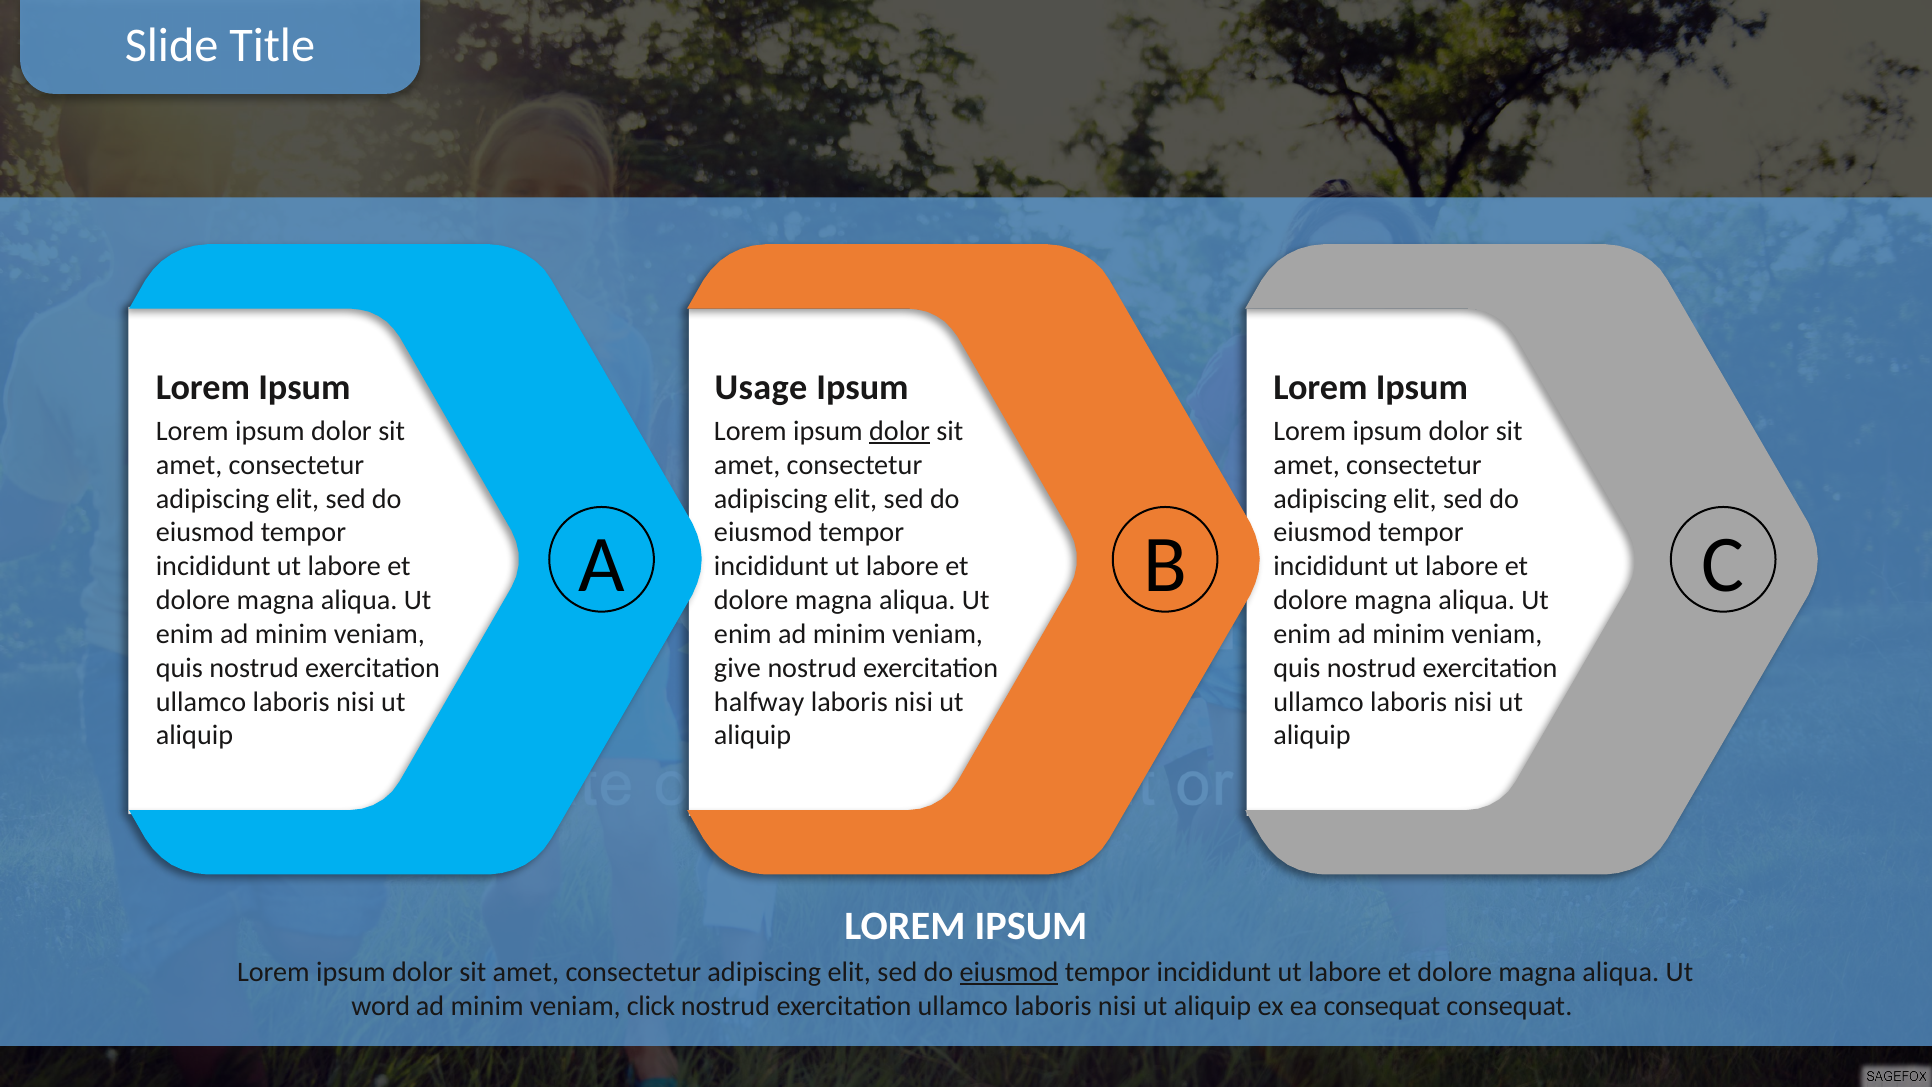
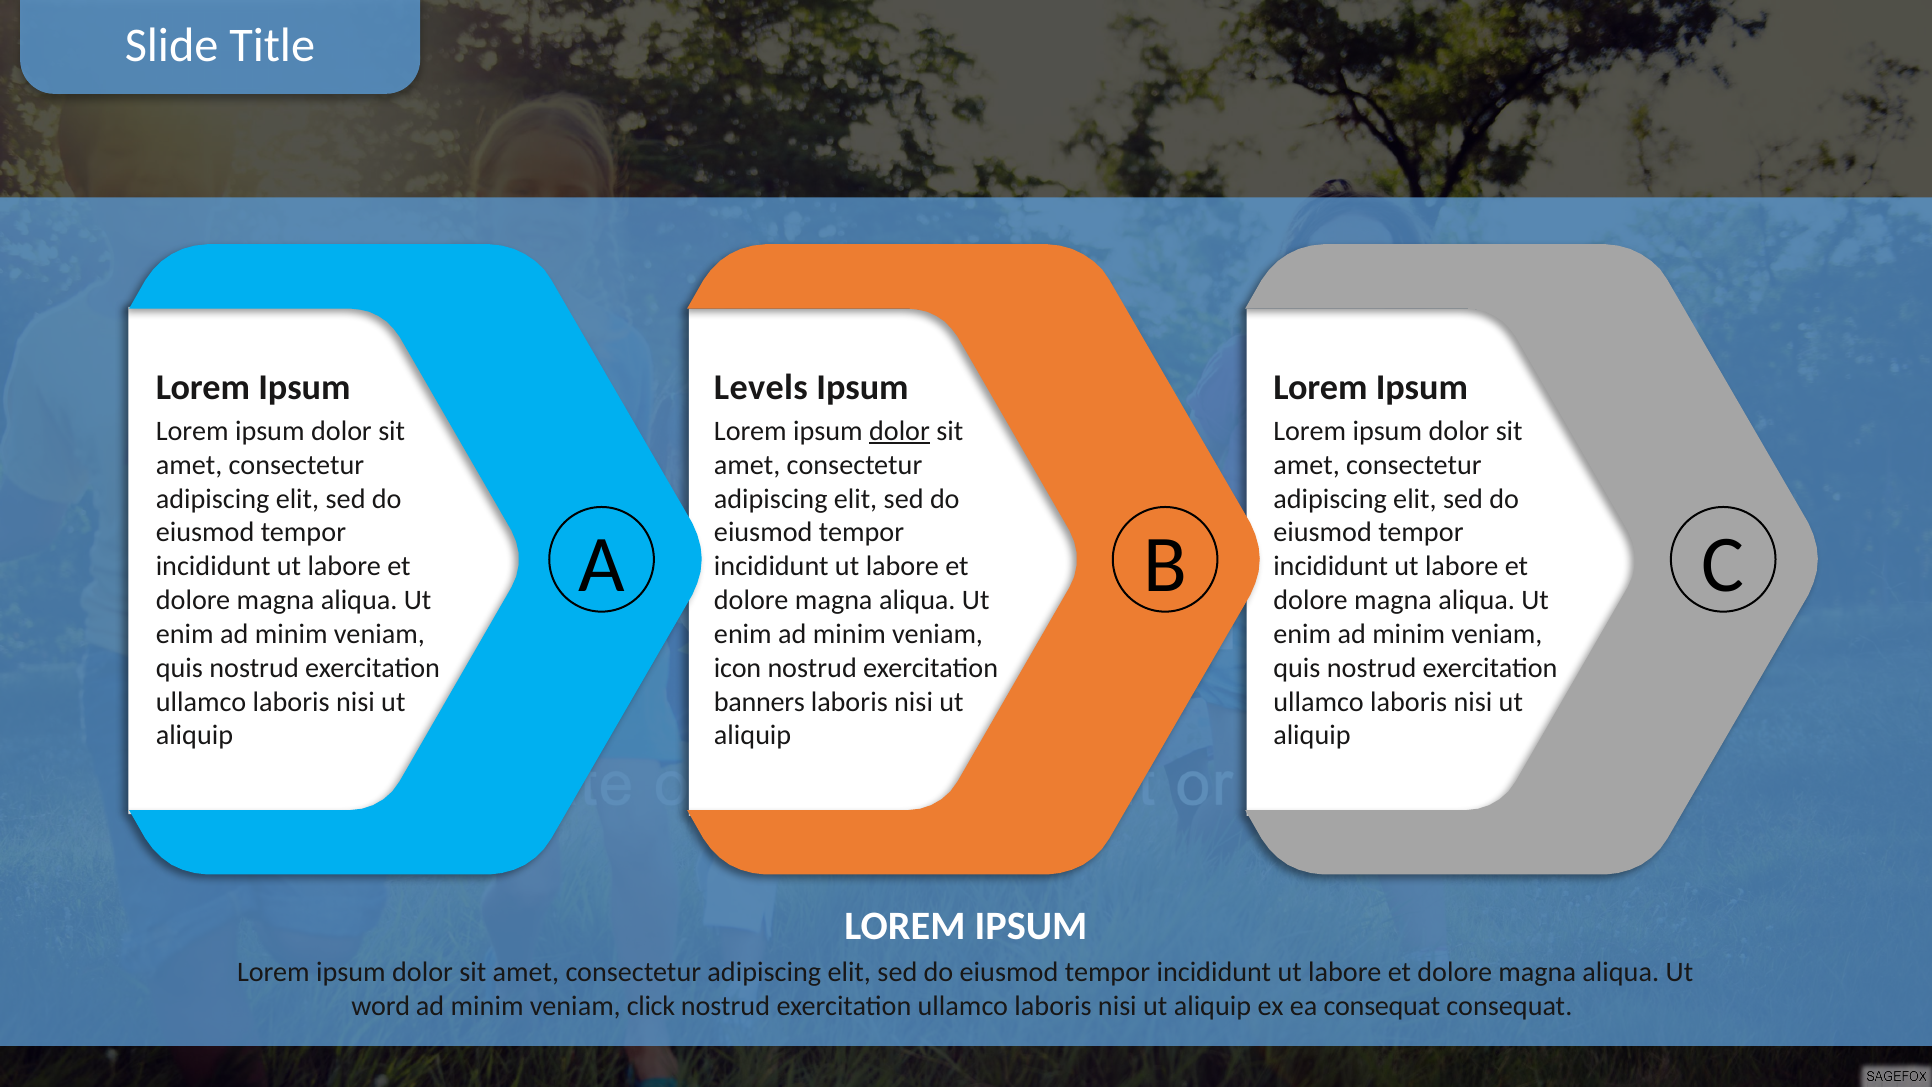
Usage: Usage -> Levels
give: give -> icon
halfway: halfway -> banners
eiusmod at (1009, 972) underline: present -> none
